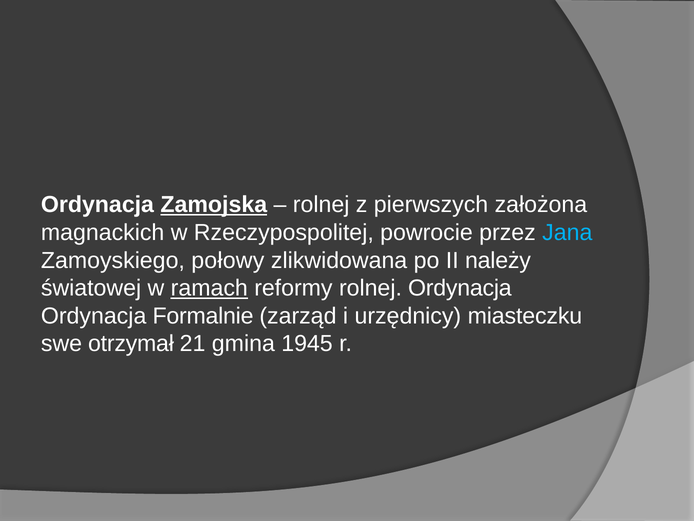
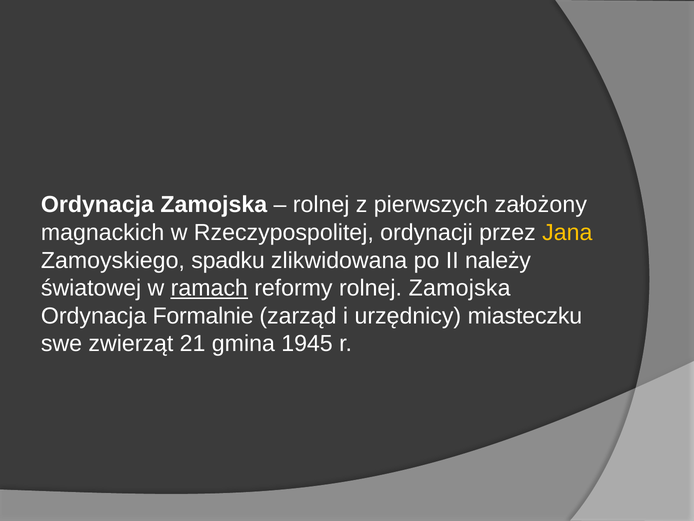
Zamojska at (214, 205) underline: present -> none
założona: założona -> założony
powrocie: powrocie -> ordynacji
Jana colour: light blue -> yellow
połowy: połowy -> spadku
rolnej Ordynacja: Ordynacja -> Zamojska
otrzymał: otrzymał -> zwierząt
